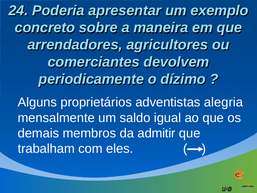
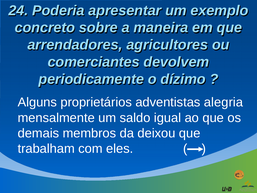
admitir: admitir -> deixou
